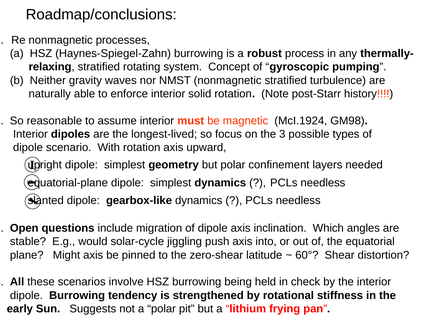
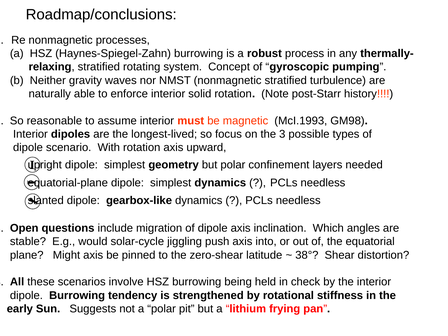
McI.1924: McI.1924 -> McI.1993
60°: 60° -> 38°
